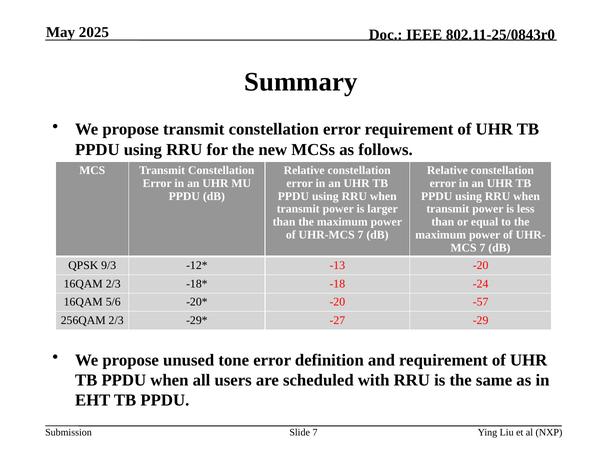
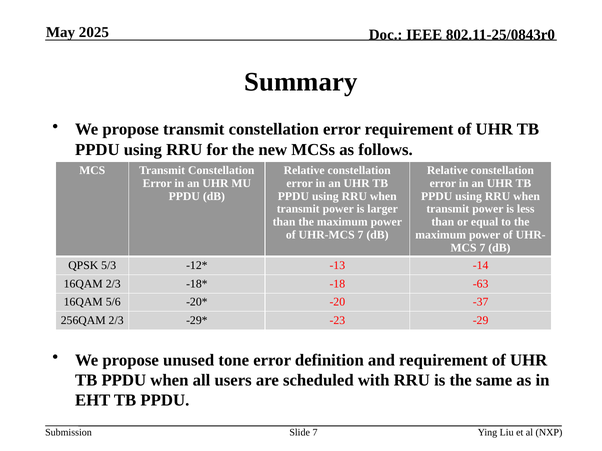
9/3: 9/3 -> 5/3
-13 -20: -20 -> -14
-24: -24 -> -63
-57: -57 -> -37
-27: -27 -> -23
